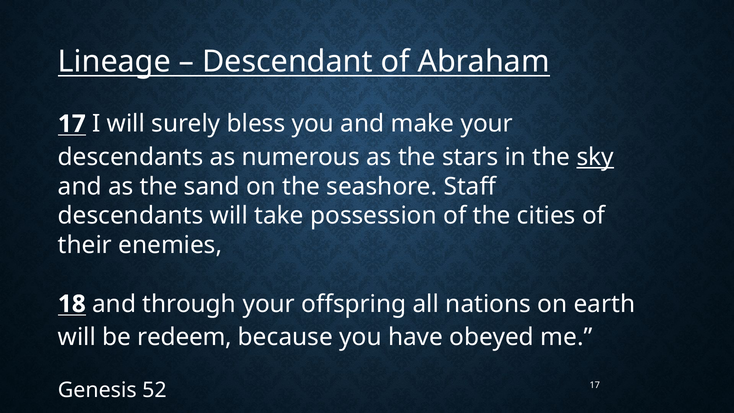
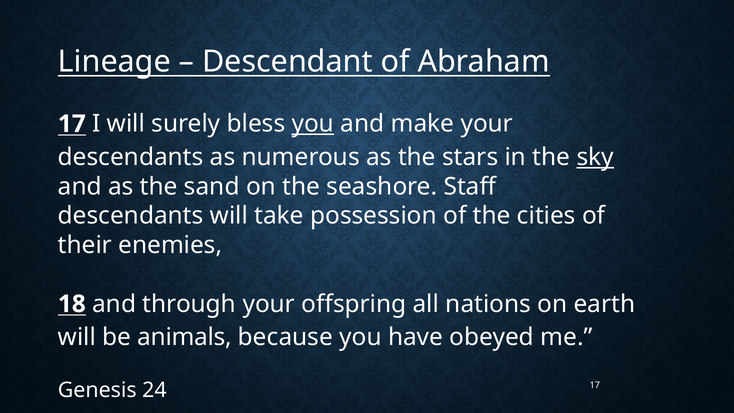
you at (313, 124) underline: none -> present
redeem: redeem -> animals
52: 52 -> 24
